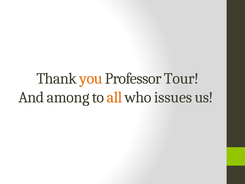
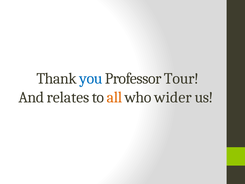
you colour: orange -> blue
among: among -> relates
issues: issues -> wider
